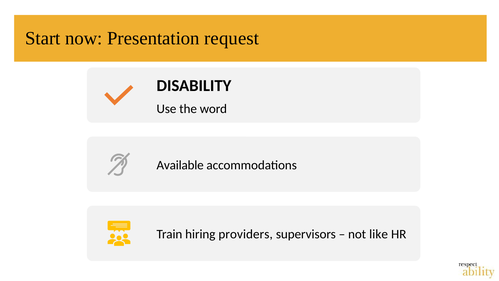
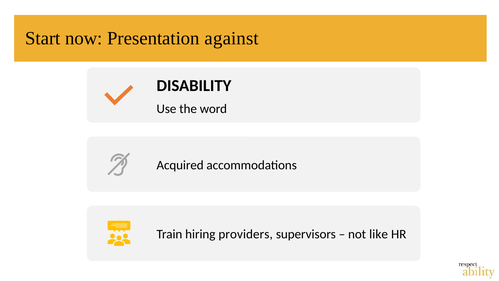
request: request -> against
Available: Available -> Acquired
